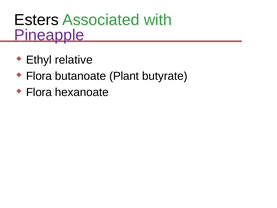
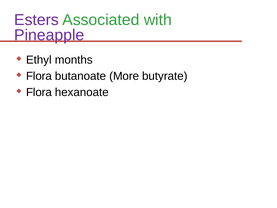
Esters colour: black -> purple
relative: relative -> months
Plant: Plant -> More
